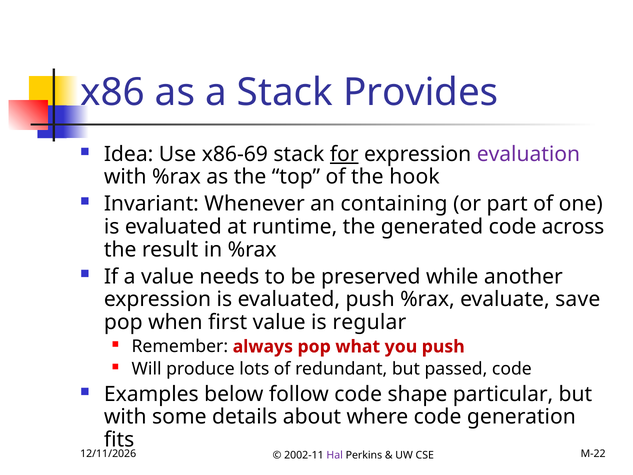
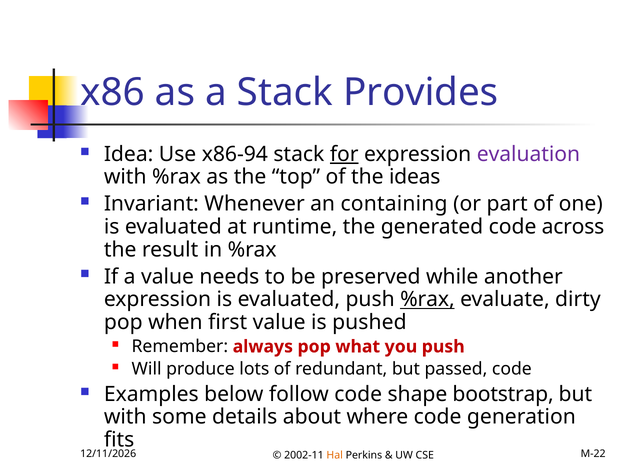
x86-69: x86-69 -> x86-94
hook: hook -> ideas
%rax at (427, 299) underline: none -> present
save: save -> dirty
regular: regular -> pushed
particular: particular -> bootstrap
Hal colour: purple -> orange
